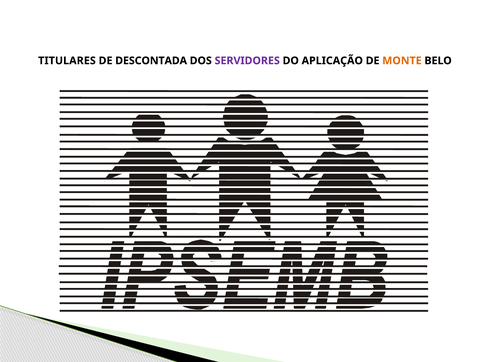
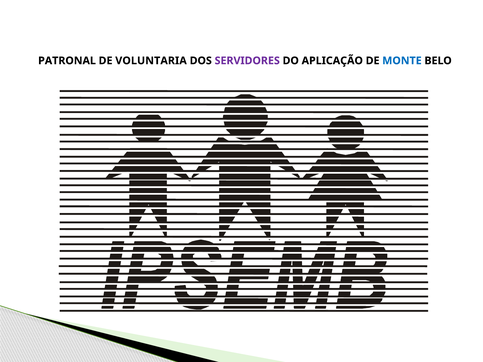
TITULARES: TITULARES -> PATRONAL
DESCONTADA: DESCONTADA -> VOLUNTARIA
MONTE colour: orange -> blue
